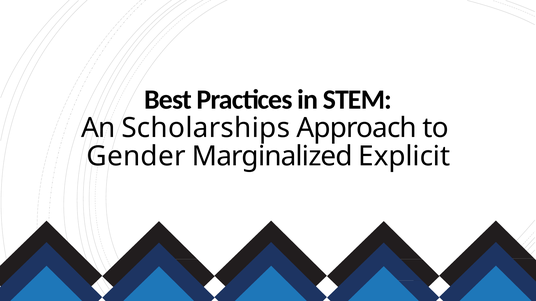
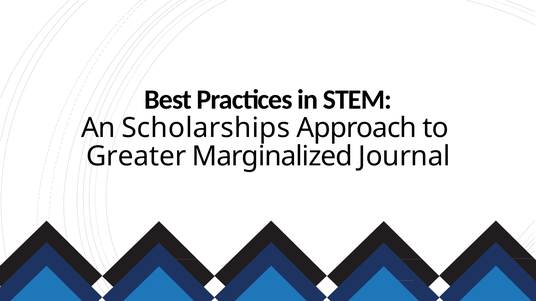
Gender: Gender -> Greater
Explicit: Explicit -> Journal
